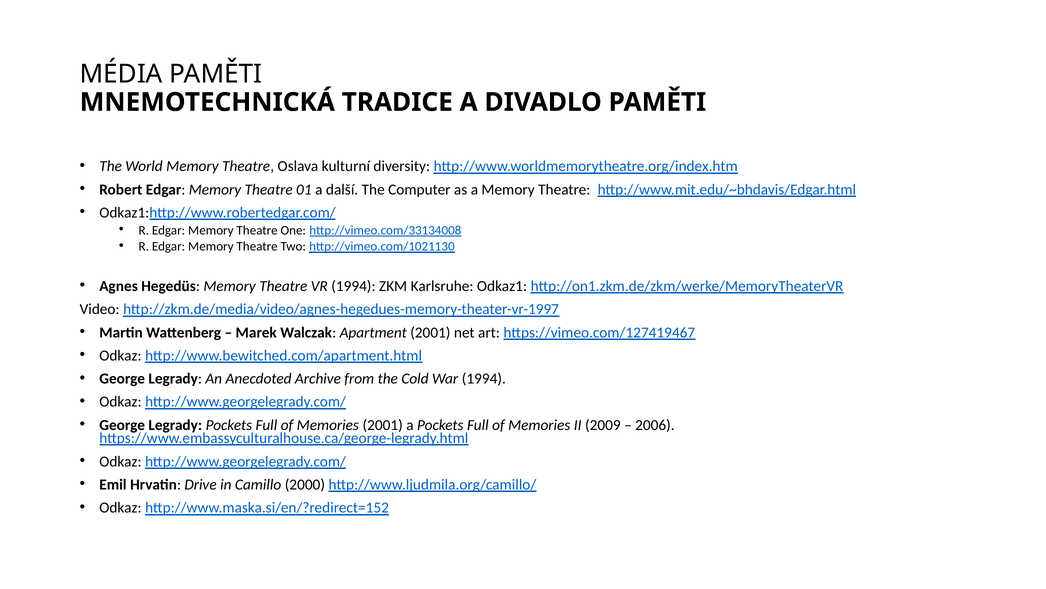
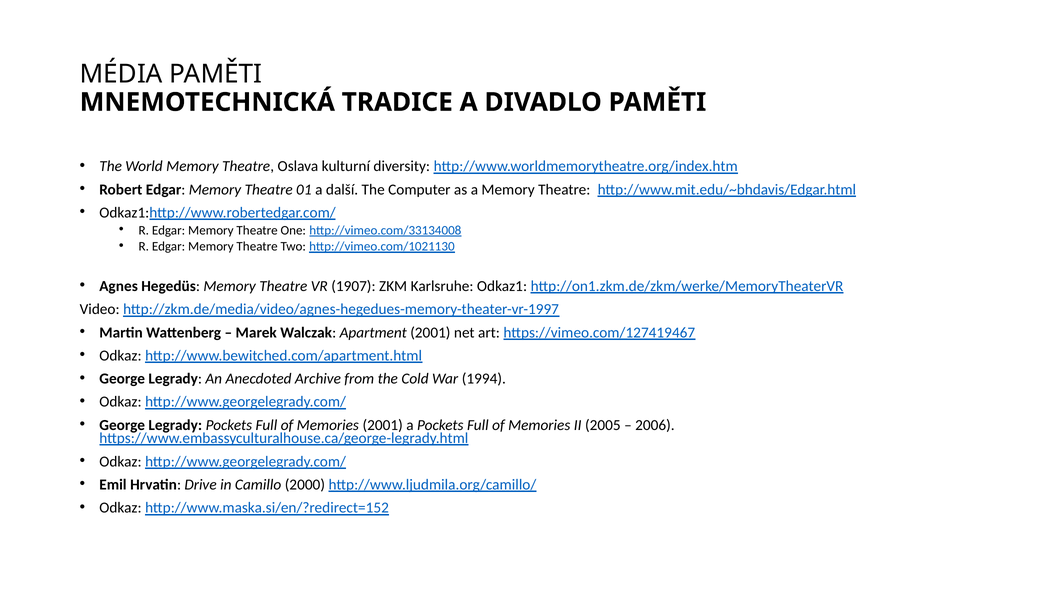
VR 1994: 1994 -> 1907
2009: 2009 -> 2005
